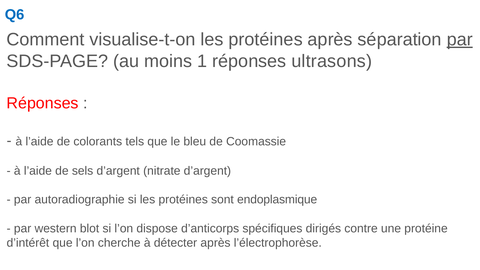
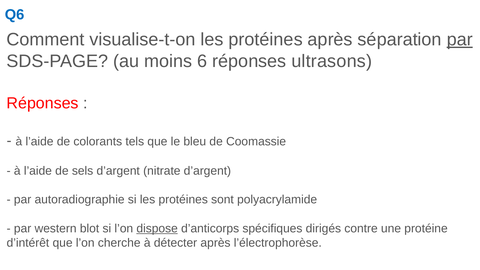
1: 1 -> 6
endoplasmique: endoplasmique -> polyacrylamide
dispose underline: none -> present
